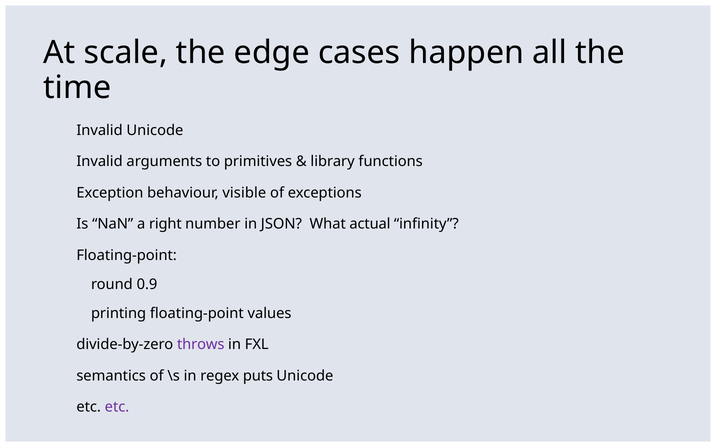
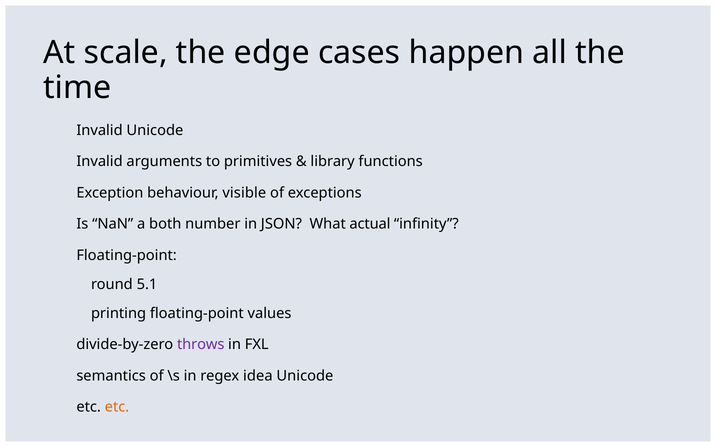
right: right -> both
0.9: 0.9 -> 5.1
puts: puts -> idea
etc colour: purple -> orange
